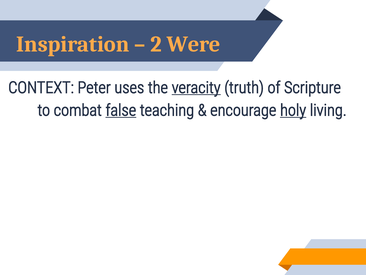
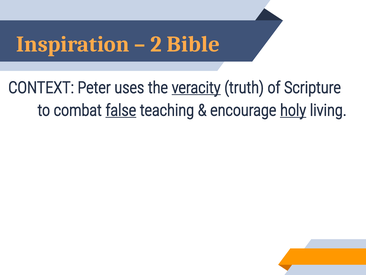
Were: Were -> Bible
